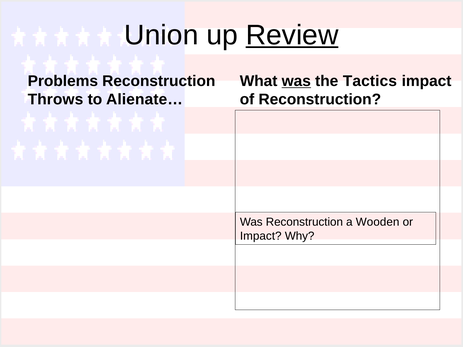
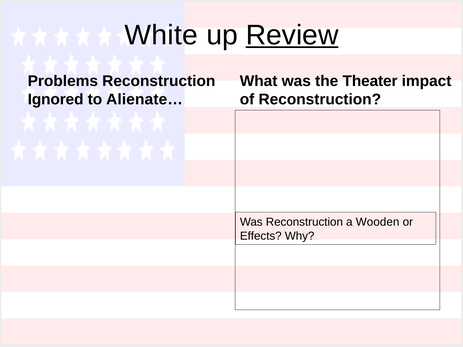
Union: Union -> White
was at (296, 81) underline: present -> none
Tactics: Tactics -> Theater
Throws: Throws -> Ignored
Impact at (261, 236): Impact -> Effects
